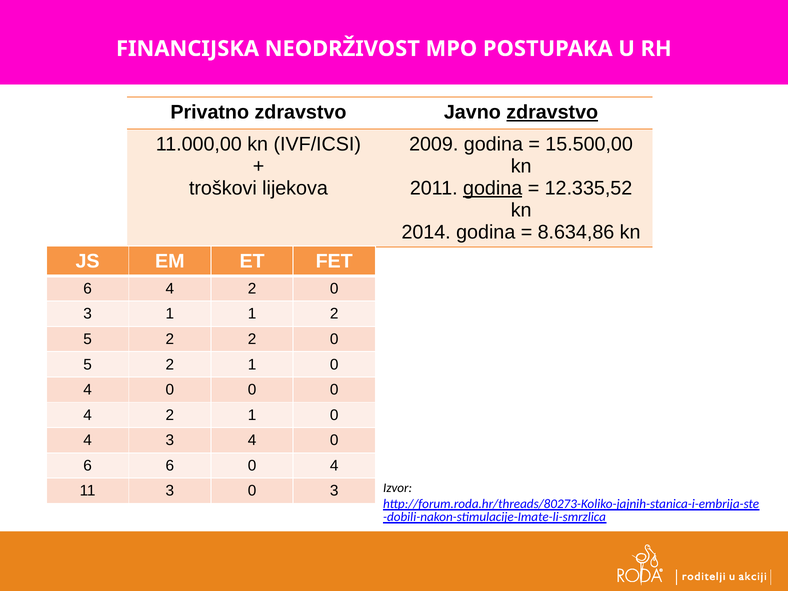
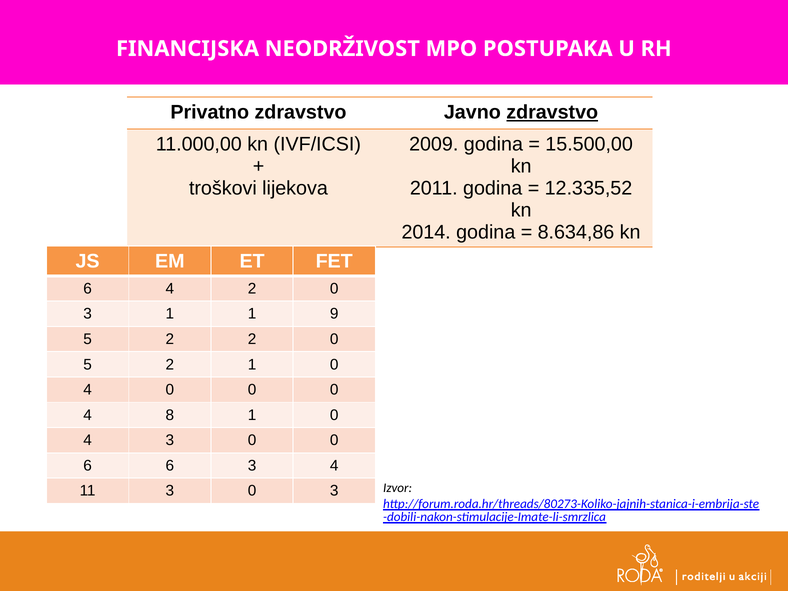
godina at (493, 188) underline: present -> none
1 2: 2 -> 9
2 at (170, 415): 2 -> 8
4 3 4: 4 -> 0
6 0: 0 -> 3
